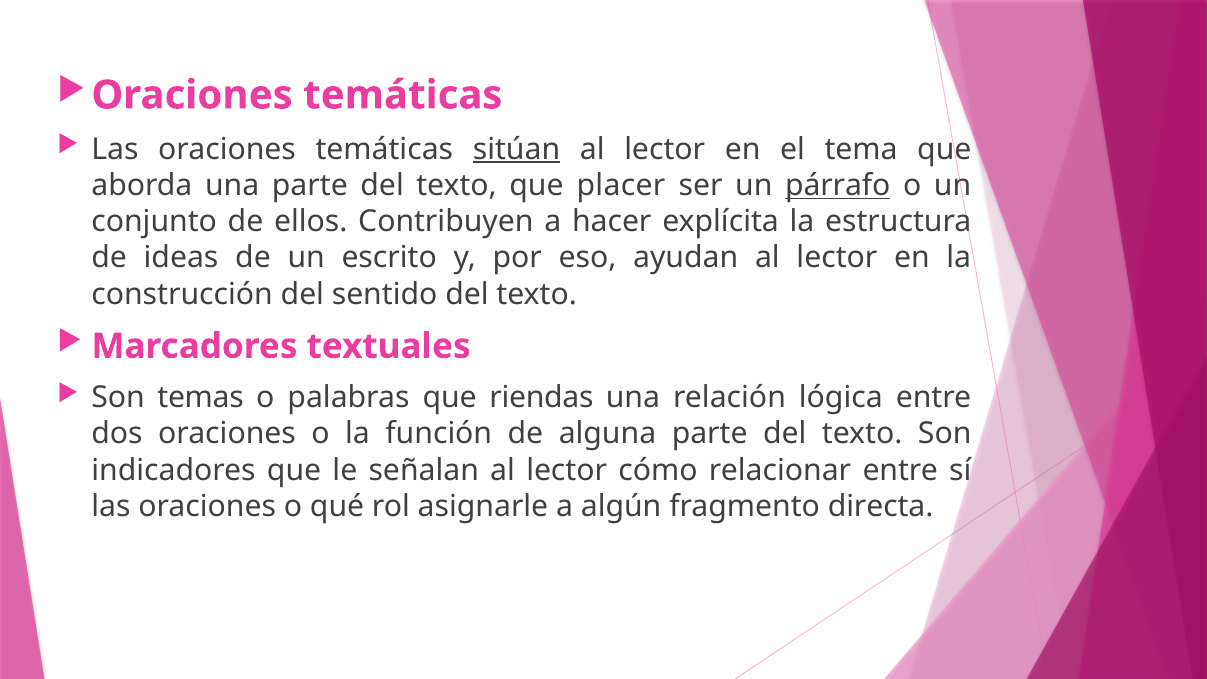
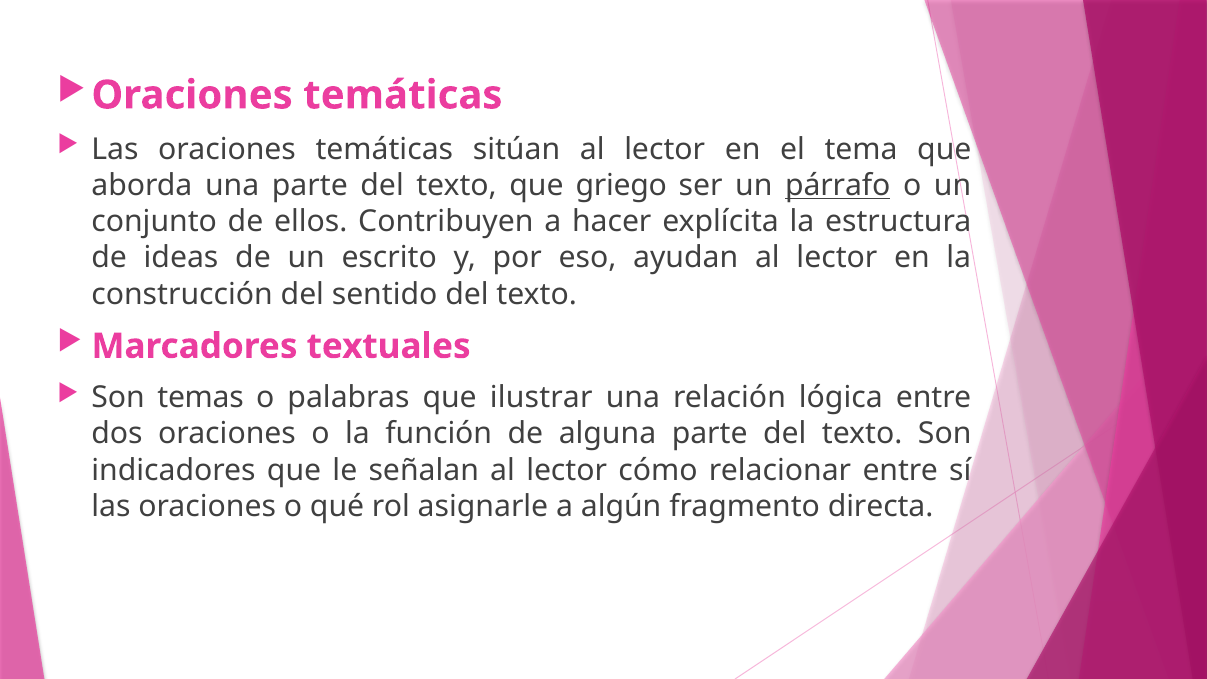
sitúan underline: present -> none
placer: placer -> griego
riendas: riendas -> ilustrar
